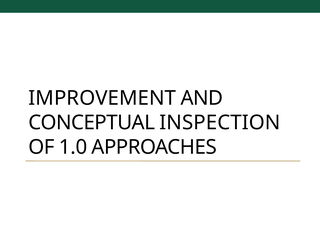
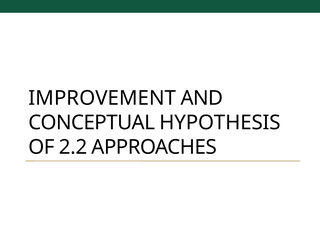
INSPECTION: INSPECTION -> HYPOTHESIS
1.0: 1.0 -> 2.2
